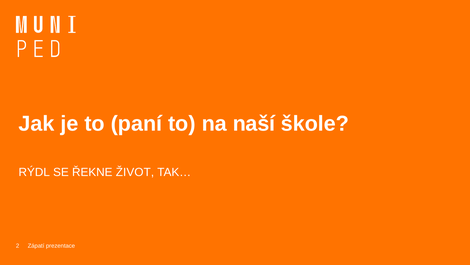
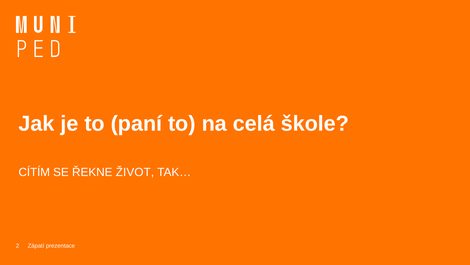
naší: naší -> celá
RÝDL: RÝDL -> CÍTÍM
